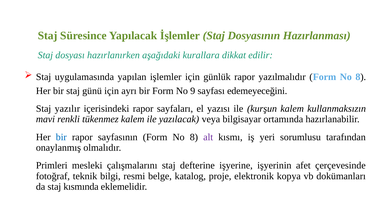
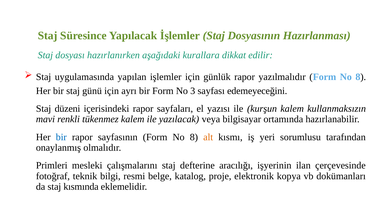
9: 9 -> 3
yazılır: yazılır -> düzeni
alt colour: purple -> orange
işyerine: işyerine -> aracılığı
afet: afet -> ilan
